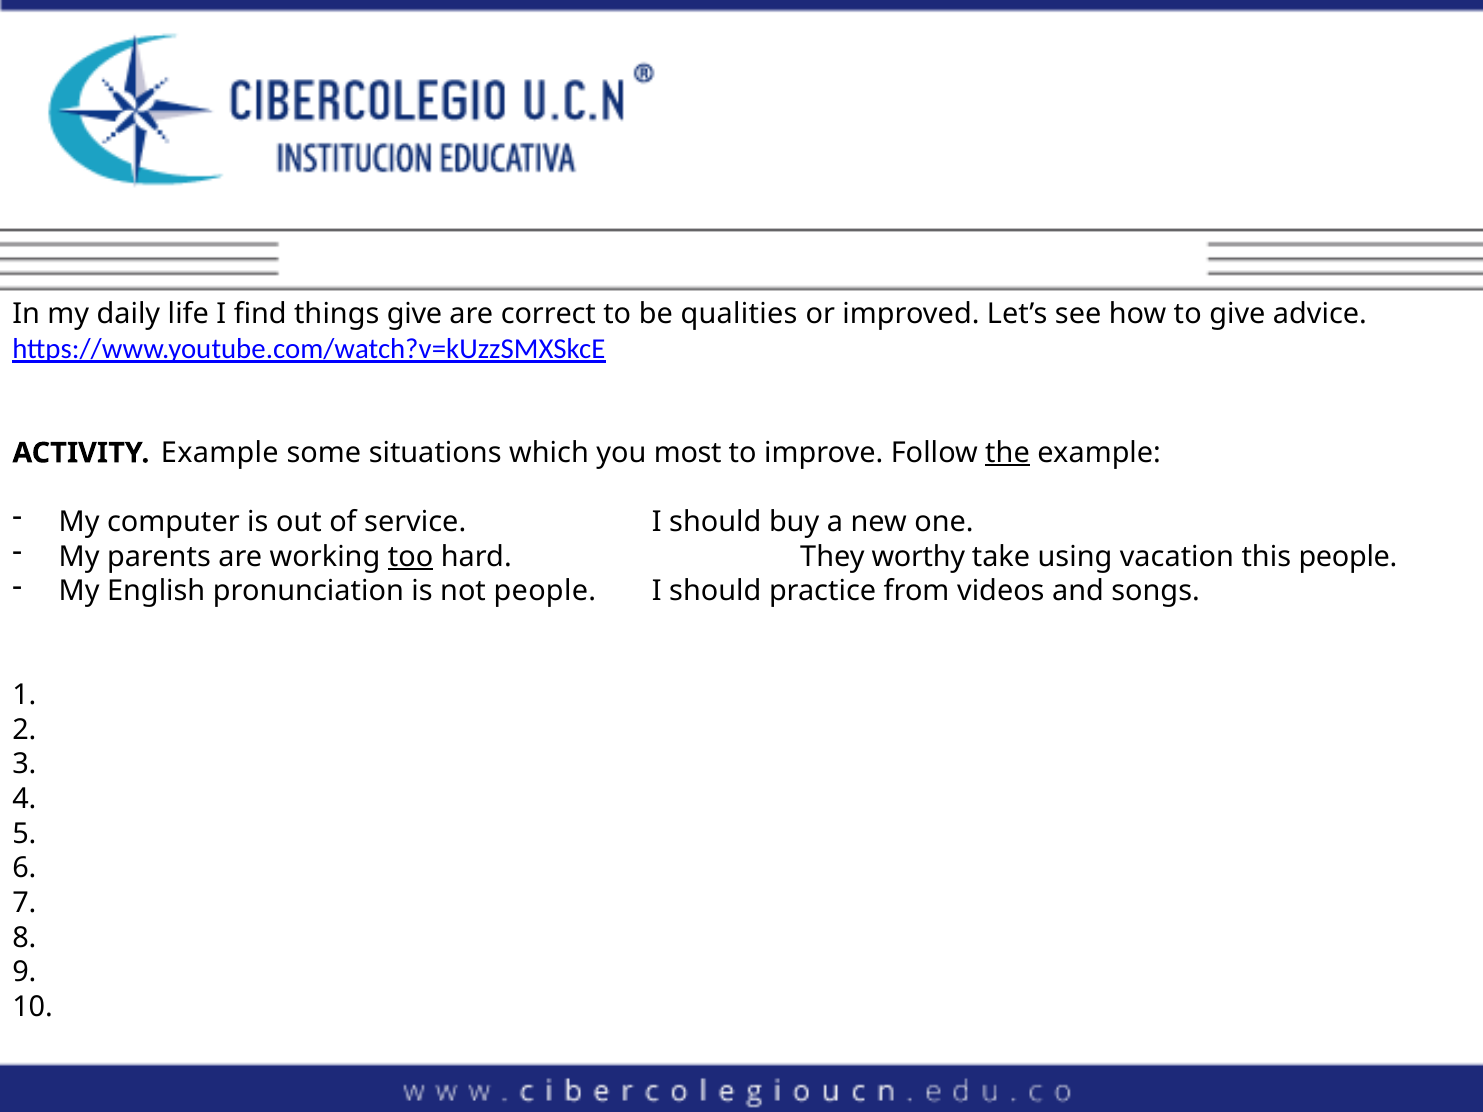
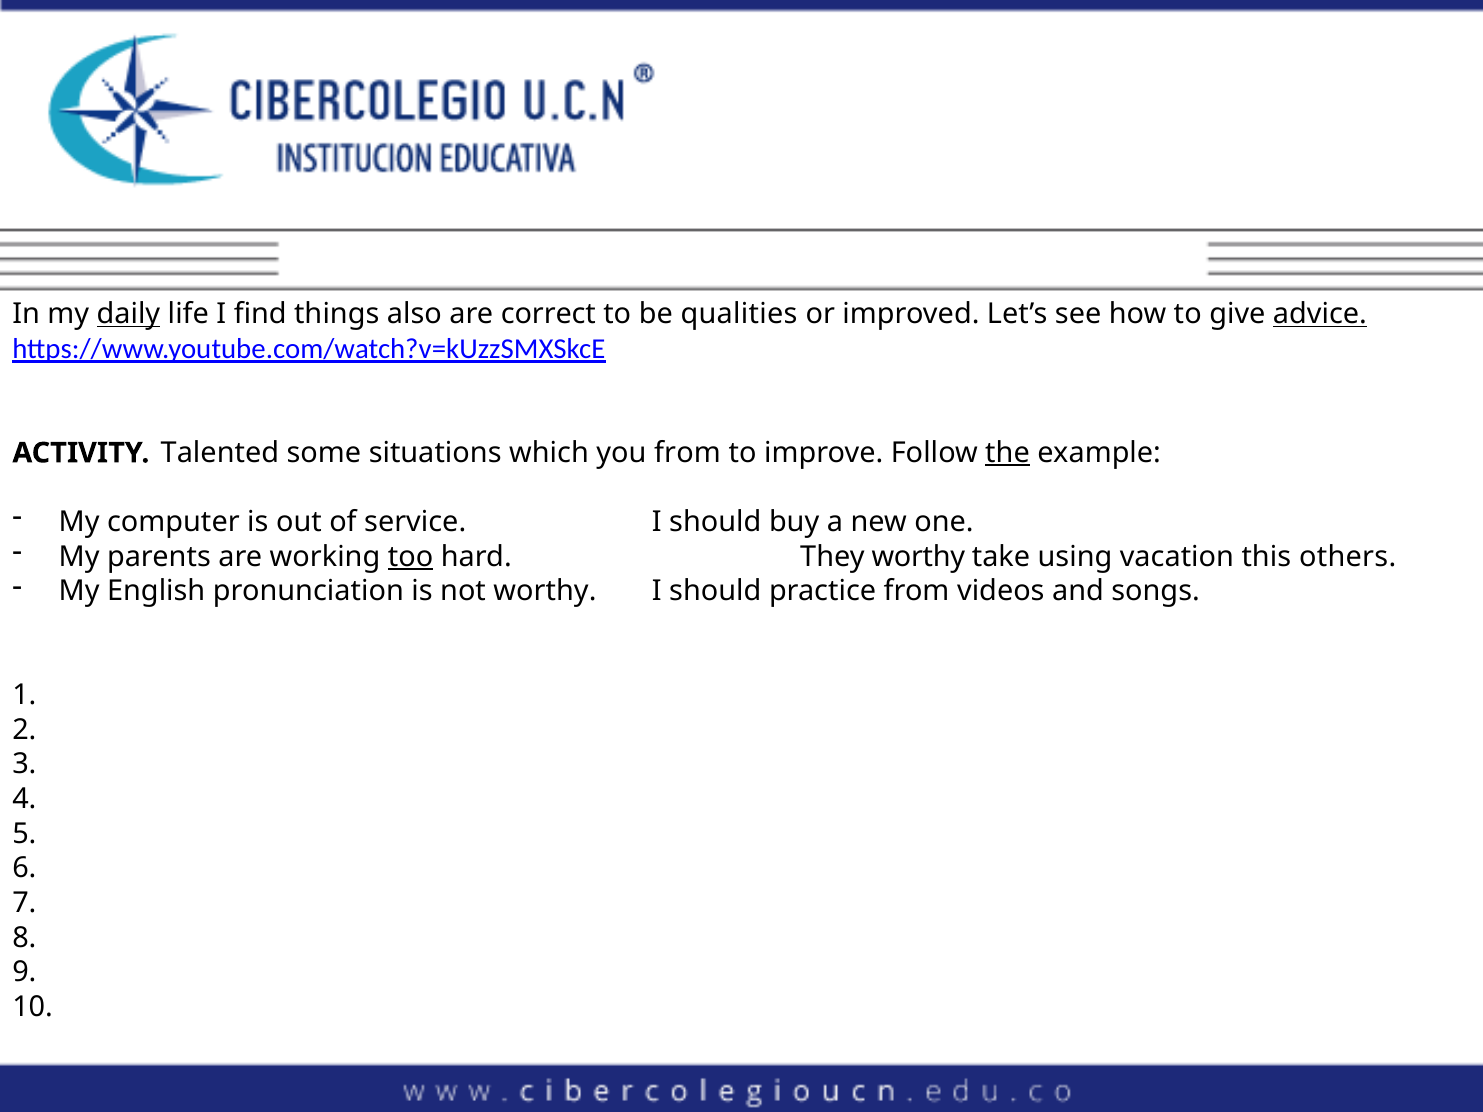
daily underline: none -> present
things give: give -> also
advice underline: none -> present
ACTIVITY Example: Example -> Talented
you most: most -> from
this people: people -> others
not people: people -> worthy
